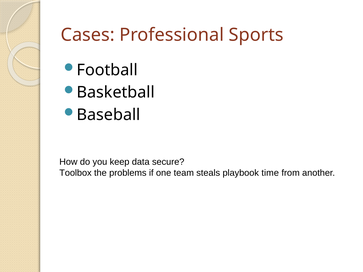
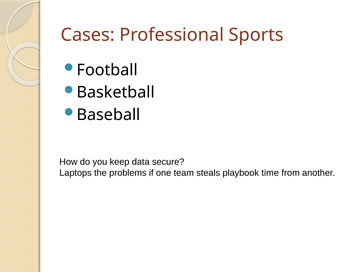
Toolbox: Toolbox -> Laptops
